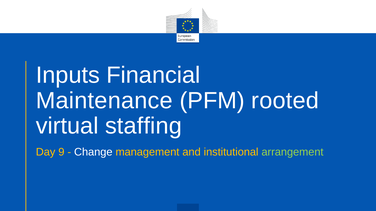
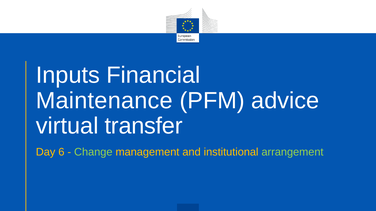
rooted: rooted -> advice
staffing: staffing -> transfer
9: 9 -> 6
Change colour: white -> light green
